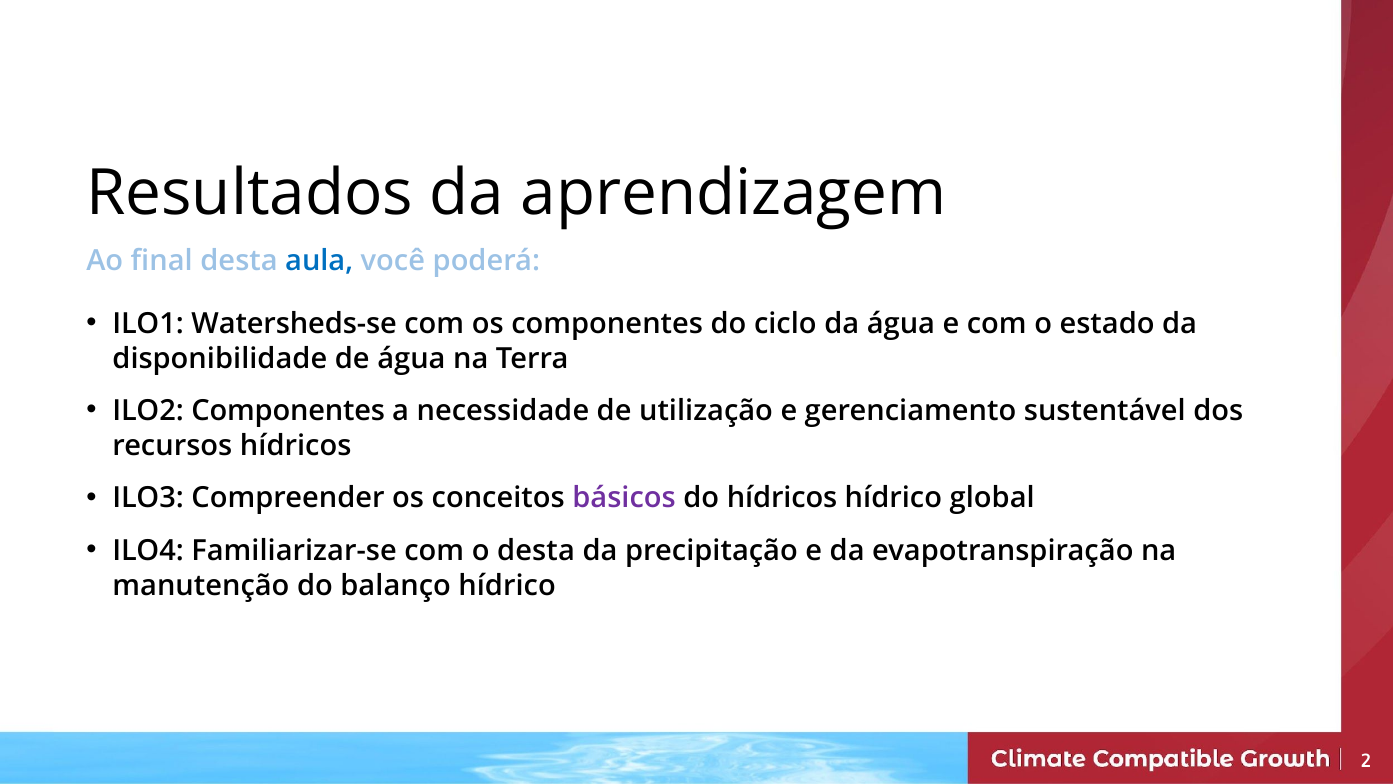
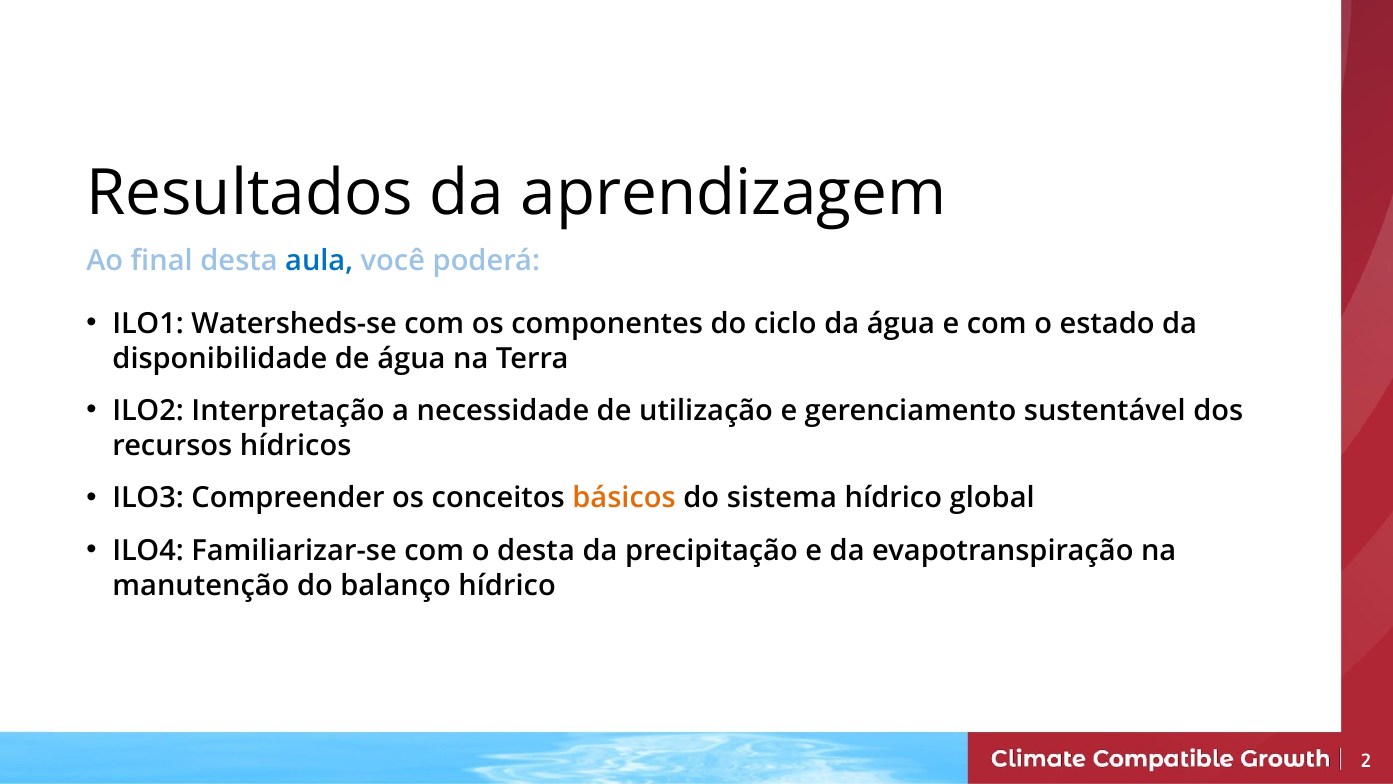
ILO2 Componentes: Componentes -> Interpretação
básicos colour: purple -> orange
do hídricos: hídricos -> sistema
